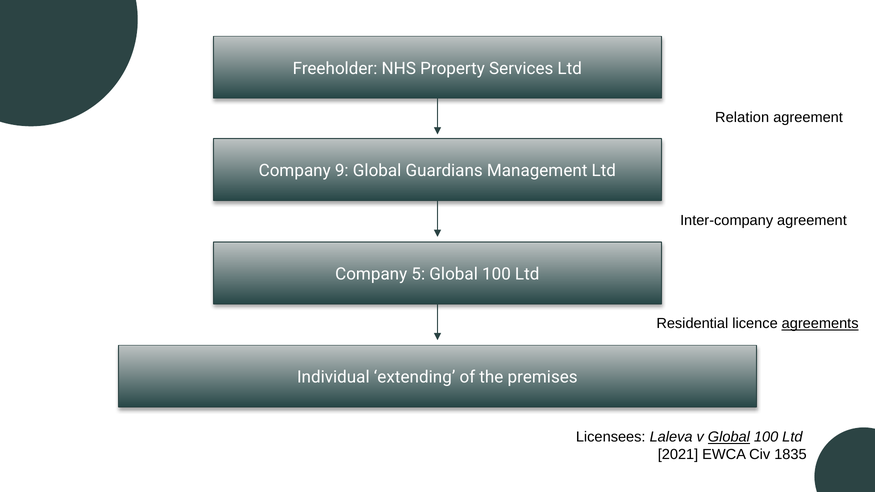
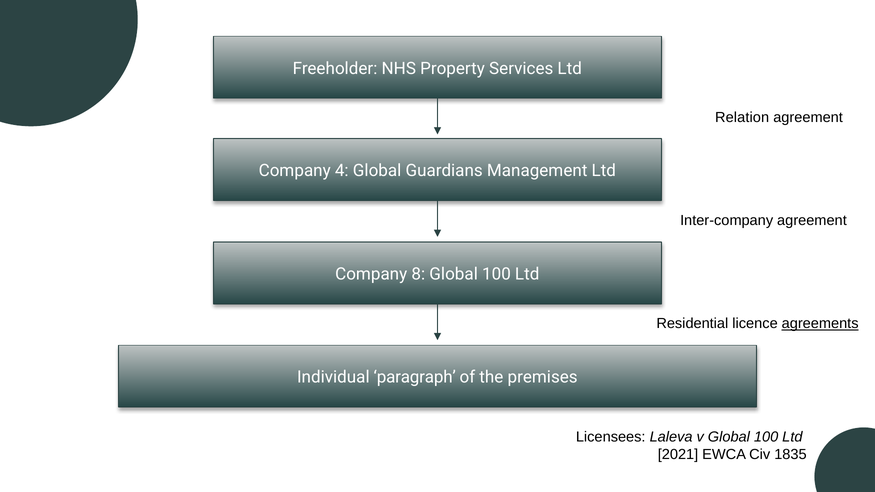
9: 9 -> 4
5: 5 -> 8
extending: extending -> paragraph
Global at (729, 437) underline: present -> none
